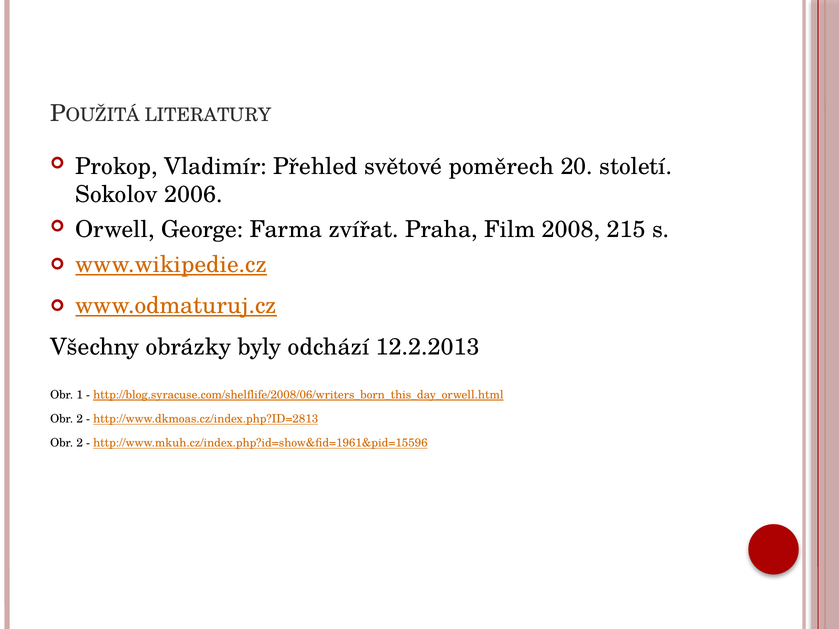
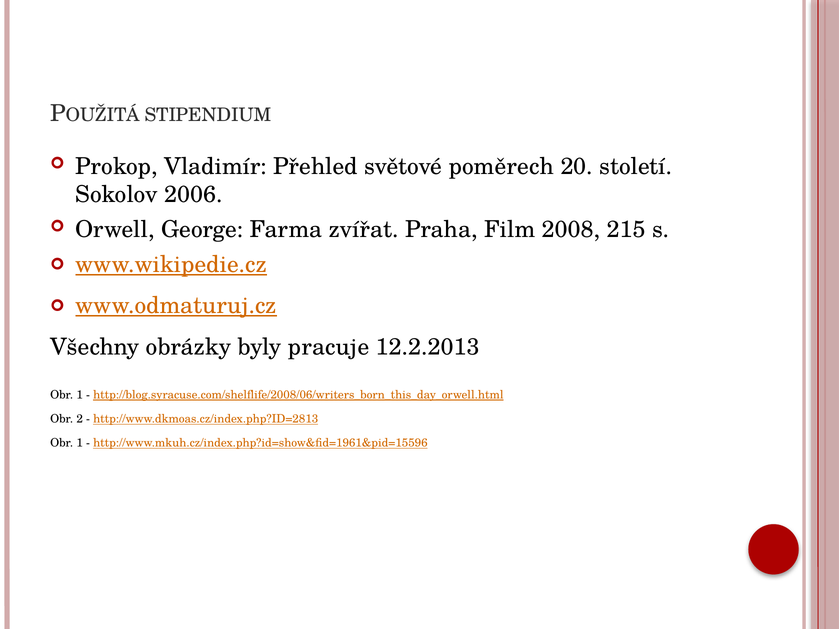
LITERATURY: LITERATURY -> STIPENDIUM
odchází: odchází -> pracuje
2 at (80, 443): 2 -> 1
